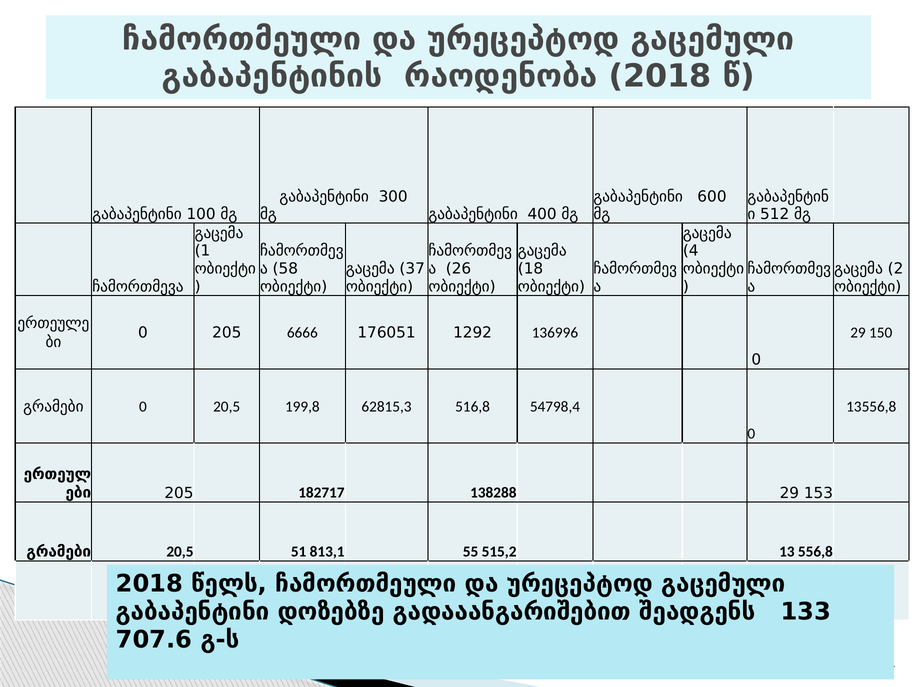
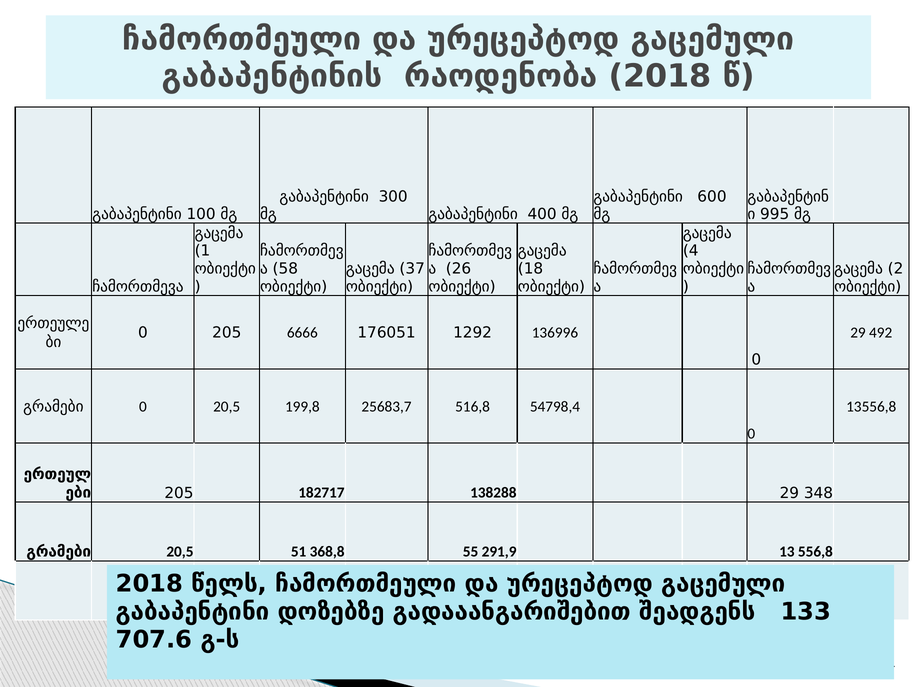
512: 512 -> 995
150: 150 -> 492
62815,3: 62815,3 -> 25683,7
153: 153 -> 348
813,1: 813,1 -> 368,8
515,2: 515,2 -> 291,9
